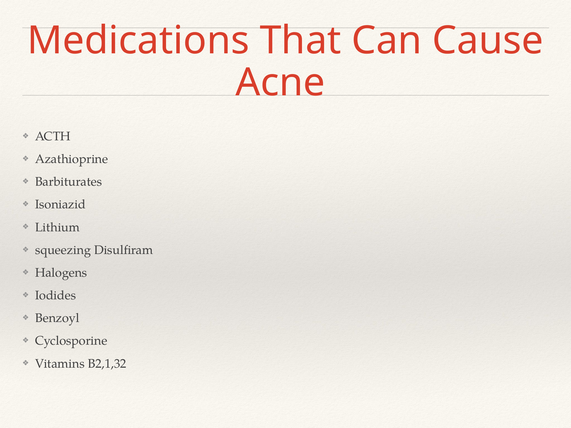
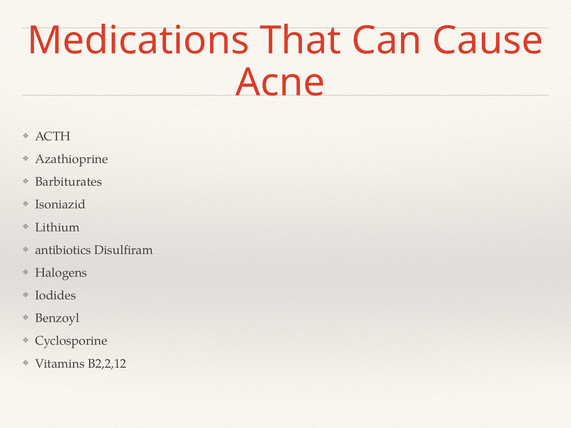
squeezing: squeezing -> antibiotics
B2,1,32: B2,1,32 -> B2,2,12
